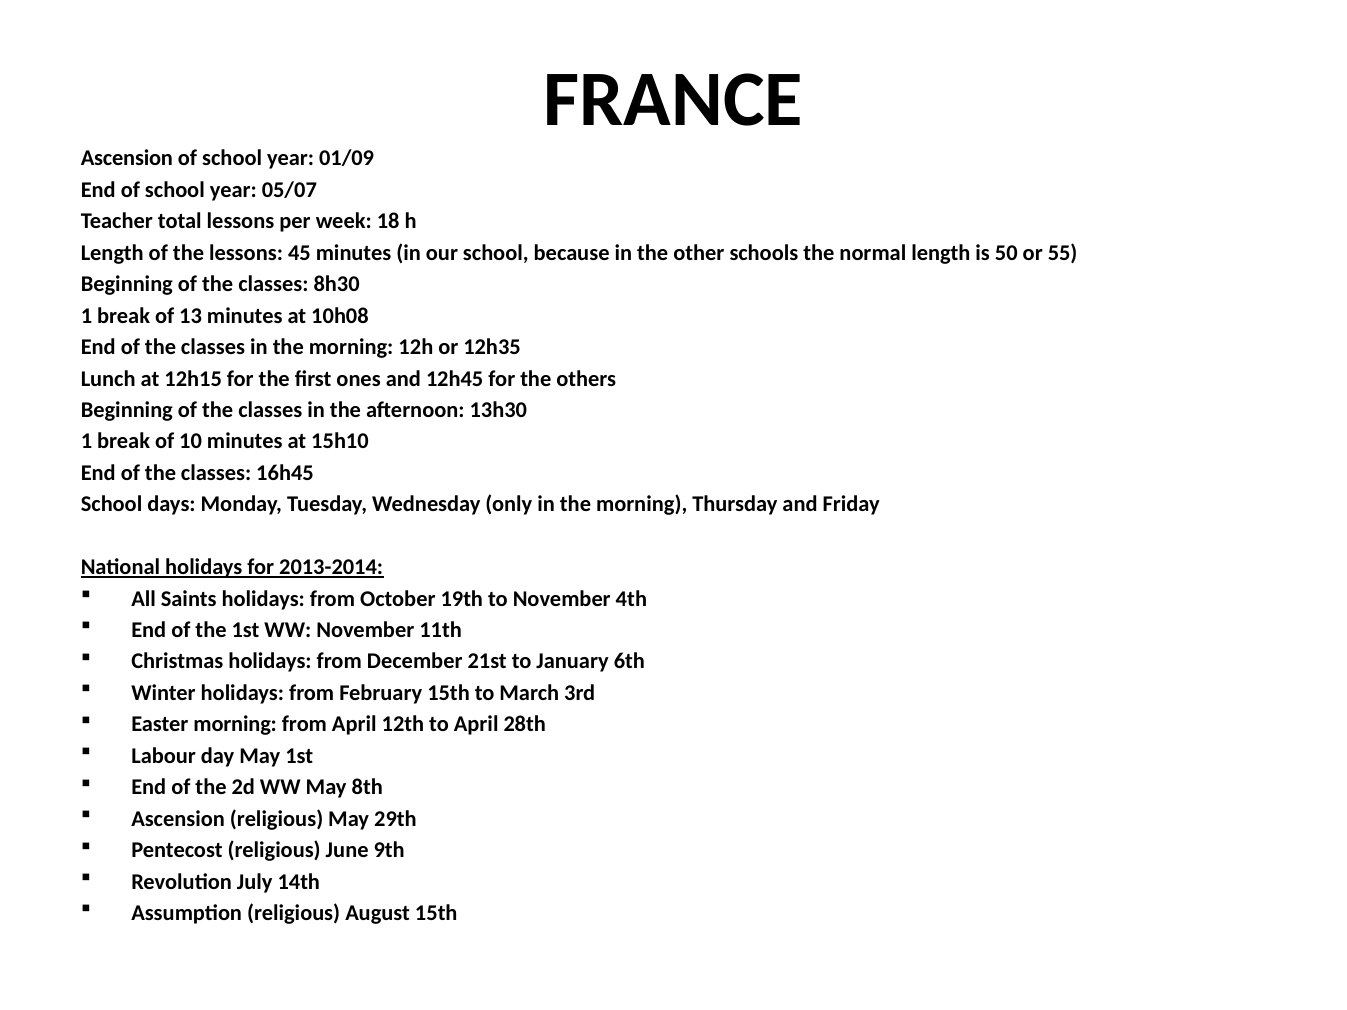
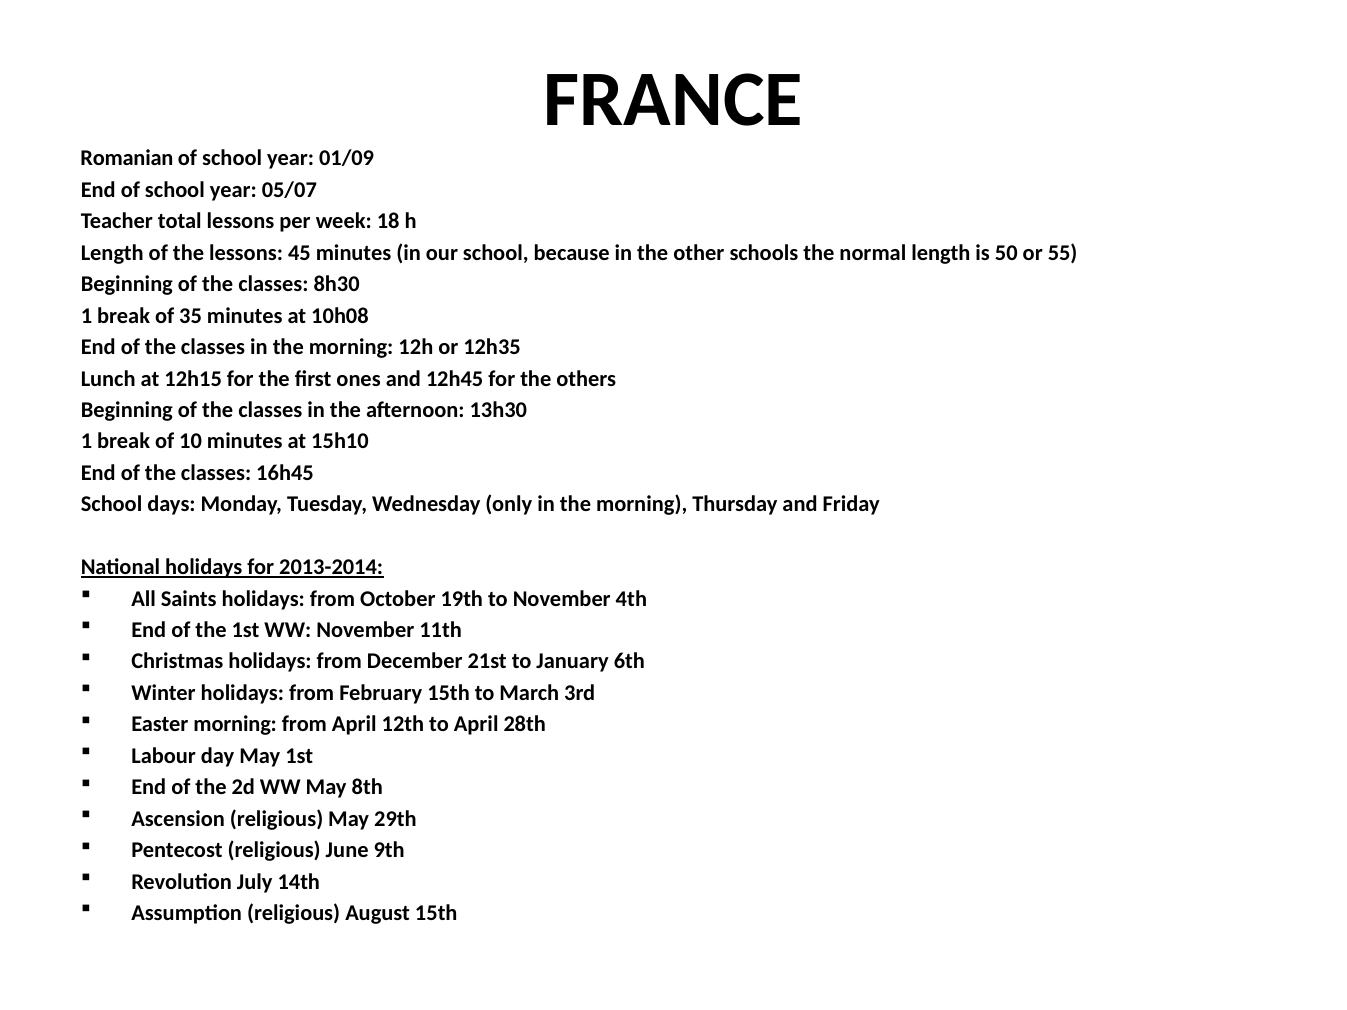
Ascension at (127, 159): Ascension -> Romanian
13: 13 -> 35
